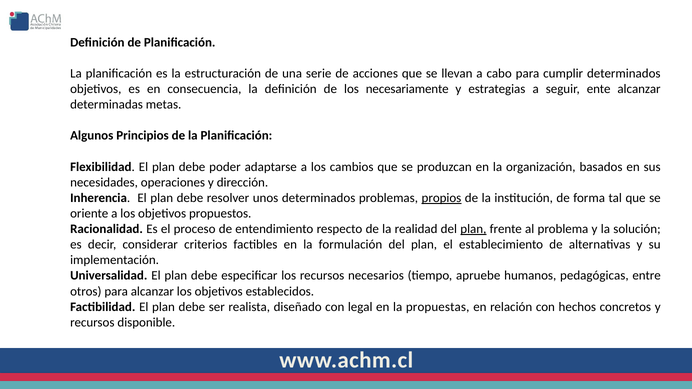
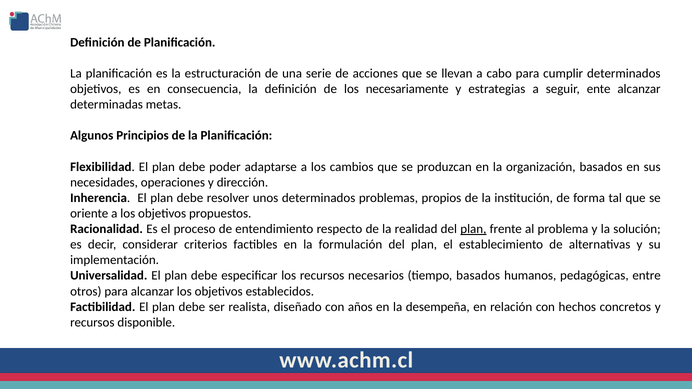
propios underline: present -> none
tiempo apruebe: apruebe -> basados
legal: legal -> años
propuestas: propuestas -> desempeña
